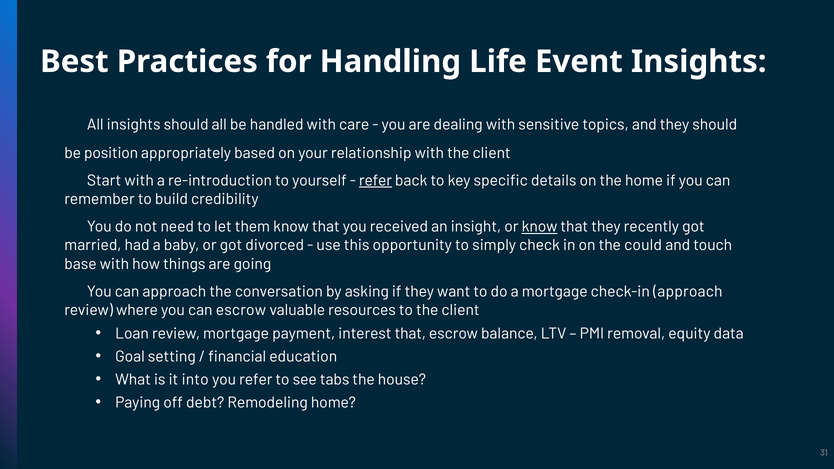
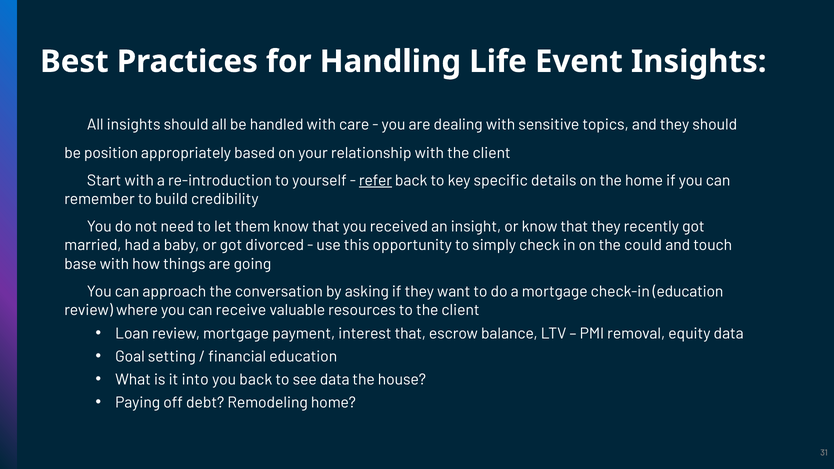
know at (540, 227) underline: present -> none
check-in approach: approach -> education
can escrow: escrow -> receive
you refer: refer -> back
see tabs: tabs -> data
